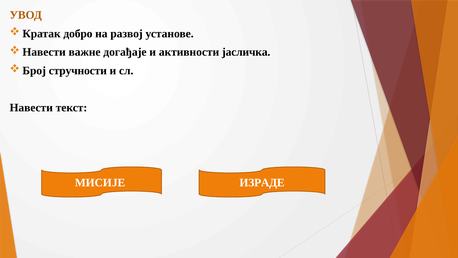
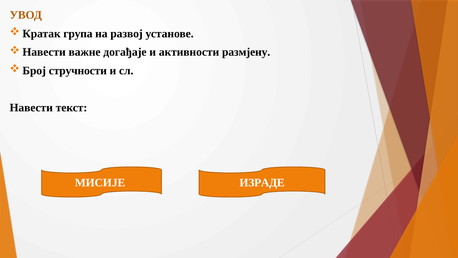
добро: добро -> група
јасличка: јасличка -> размјену
